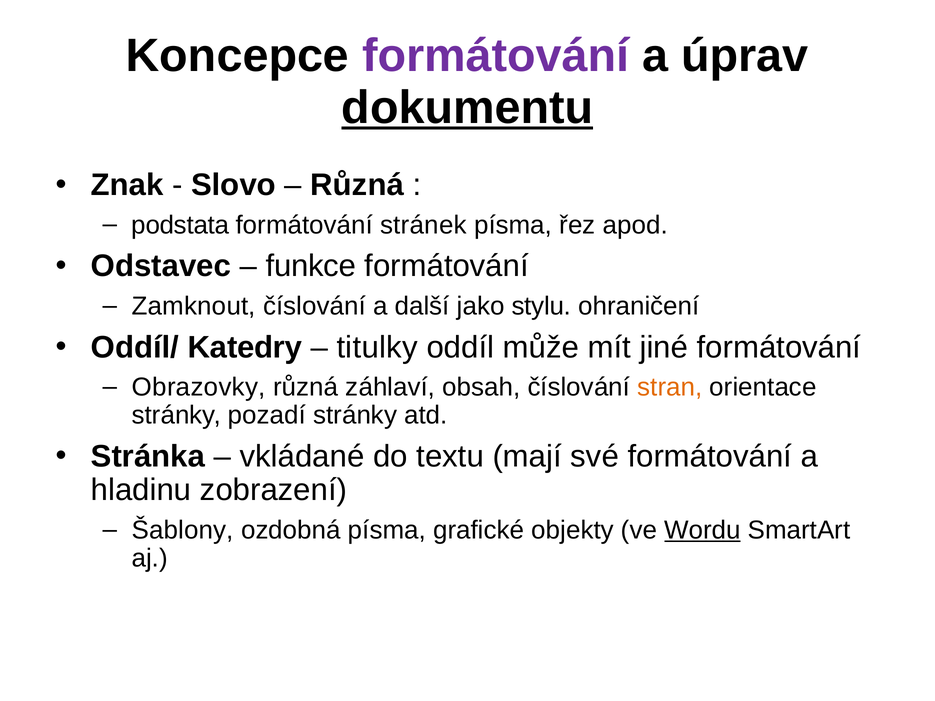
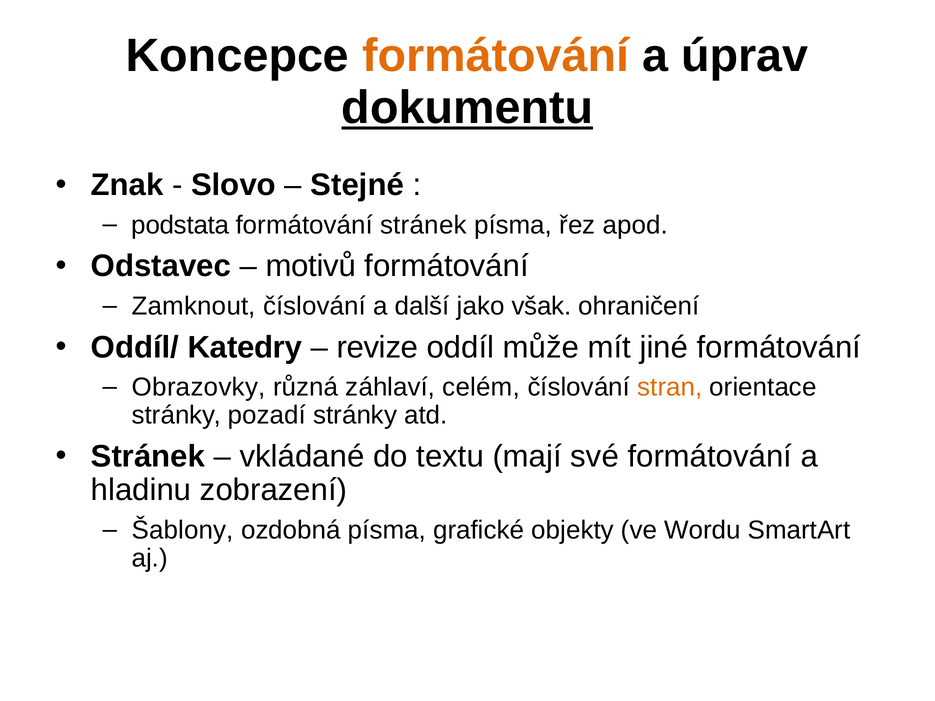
formátování at (496, 56) colour: purple -> orange
Různá at (357, 185): Různá -> Stejné
funkce: funkce -> motivů
stylu: stylu -> však
titulky: titulky -> revize
obsah: obsah -> celém
Stránka at (148, 457): Stránka -> Stránek
Wordu underline: present -> none
